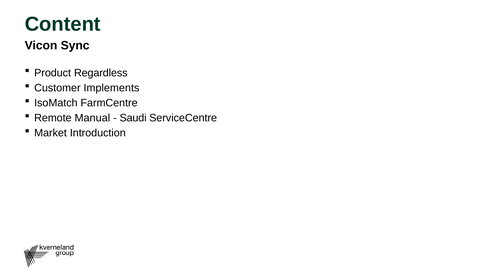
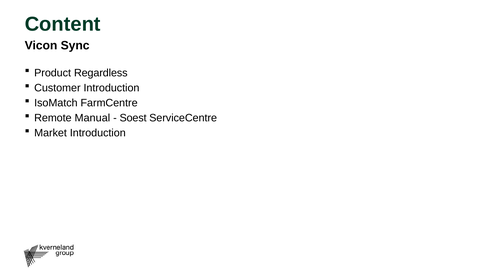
Customer Implements: Implements -> Introduction
Saudi: Saudi -> Soest
